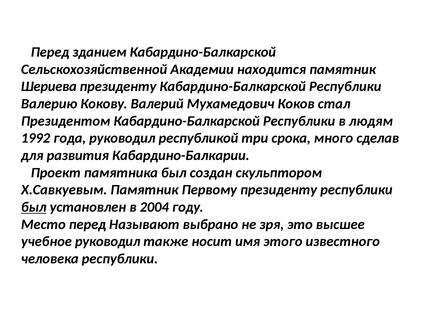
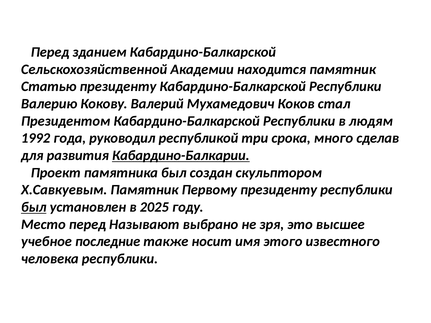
Шериева: Шериева -> Статью
Кабардино-Балкарии underline: none -> present
2004: 2004 -> 2025
учебное руководил: руководил -> последние
